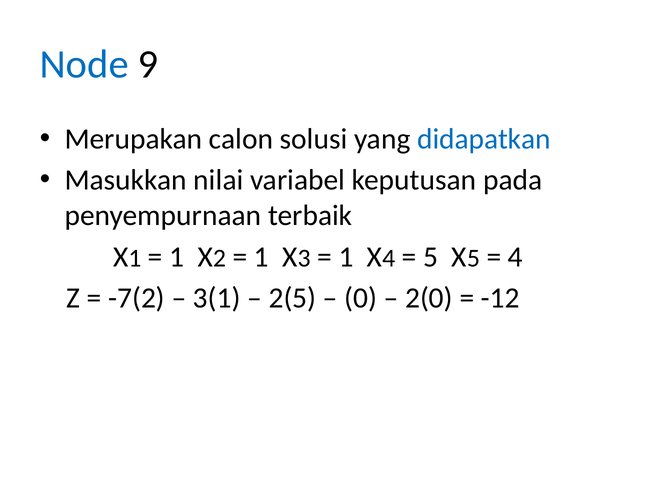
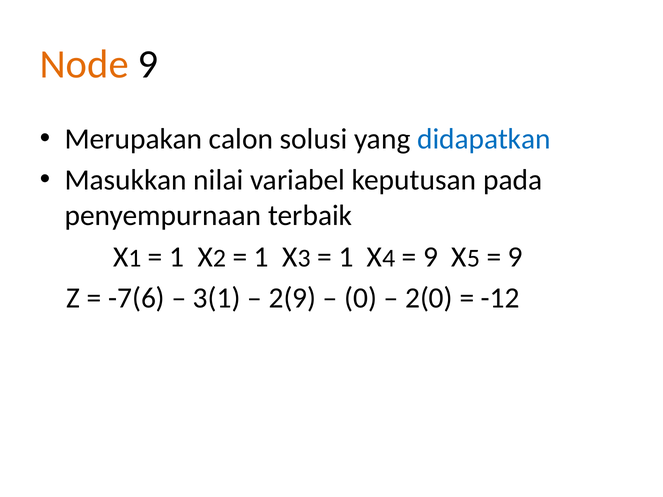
Node colour: blue -> orange
5 at (431, 257): 5 -> 9
4 at (515, 257): 4 -> 9
-7(2: -7(2 -> -7(6
2(5: 2(5 -> 2(9
